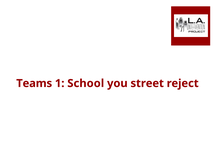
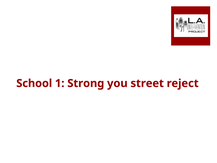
Teams: Teams -> School
School: School -> Strong
